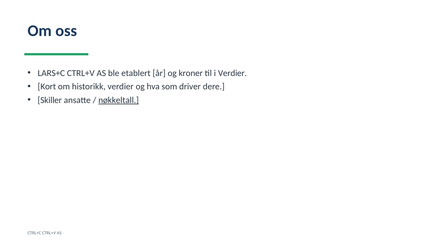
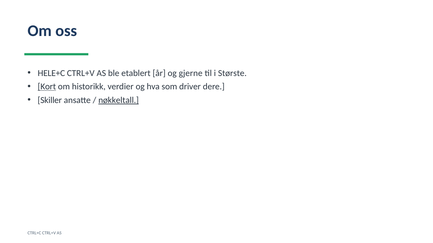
LARS+C: LARS+C -> HELE+C
kroner: kroner -> gjerne
i Verdier: Verdier -> Største
Kort underline: none -> present
